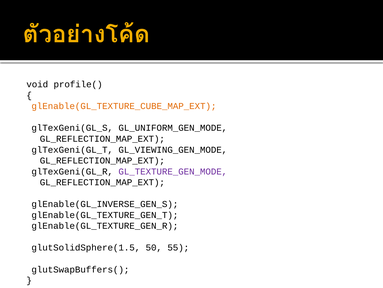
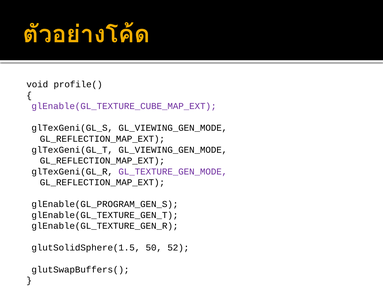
glEnable(GL_TEXTURE_CUBE_MAP_EXT colour: orange -> purple
glTexGeni(GL_S GL_UNIFORM_GEN_MODE: GL_UNIFORM_GEN_MODE -> GL_VIEWING_GEN_MODE
glEnable(GL_INVERSE_GEN_S: glEnable(GL_INVERSE_GEN_S -> glEnable(GL_PROGRAM_GEN_S
55: 55 -> 52
